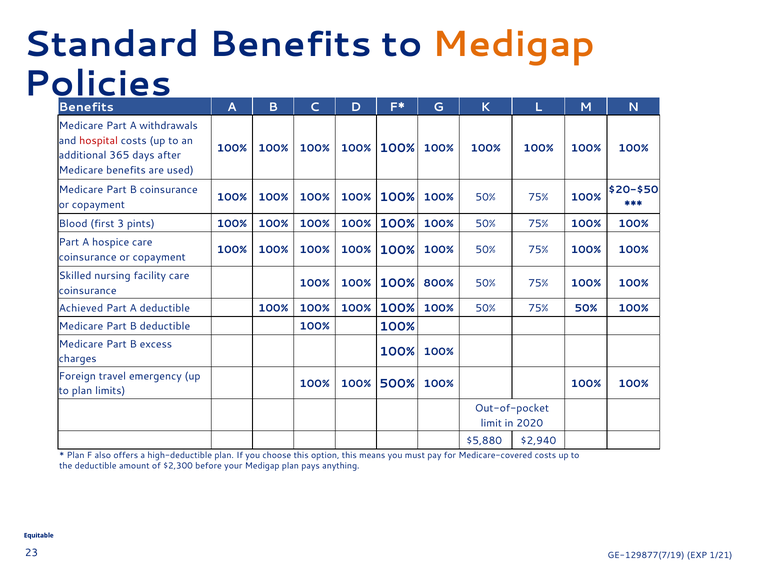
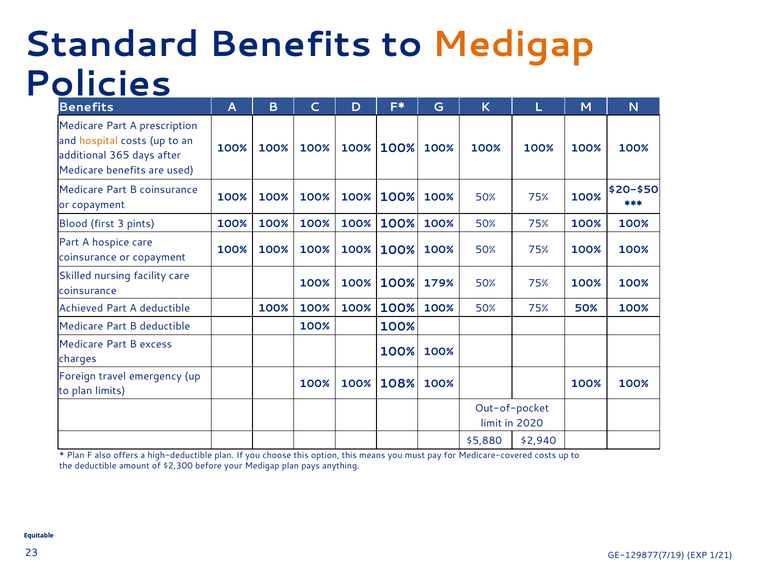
withdrawals: withdrawals -> prescription
hospital colour: red -> orange
800%: 800% -> 179%
500%: 500% -> 108%
